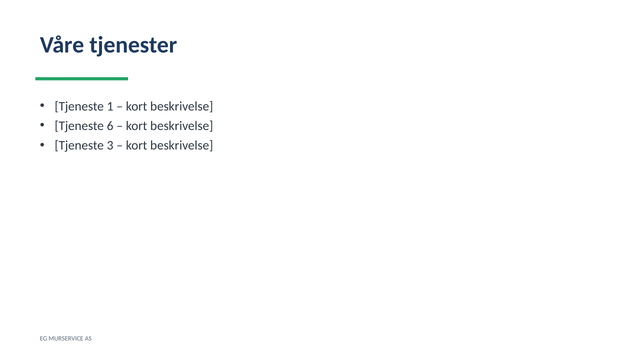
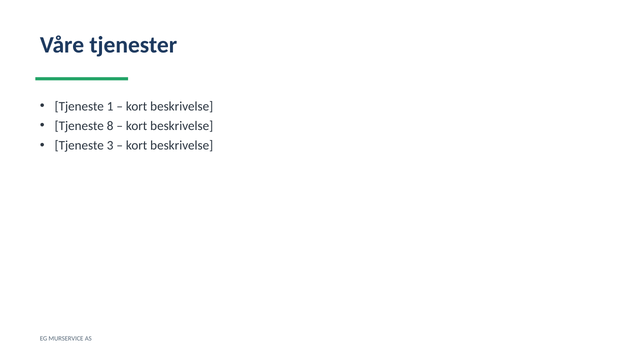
6: 6 -> 8
